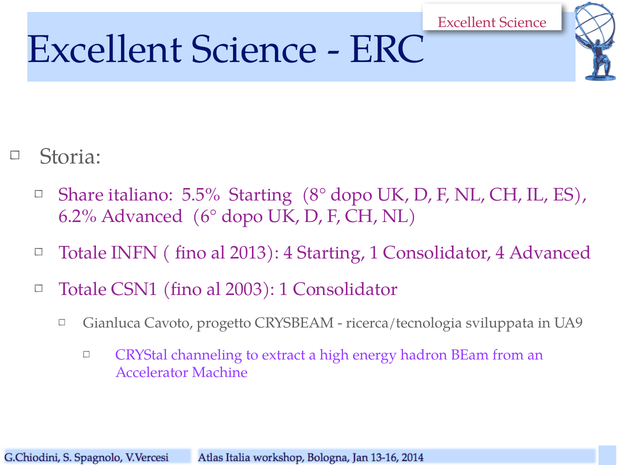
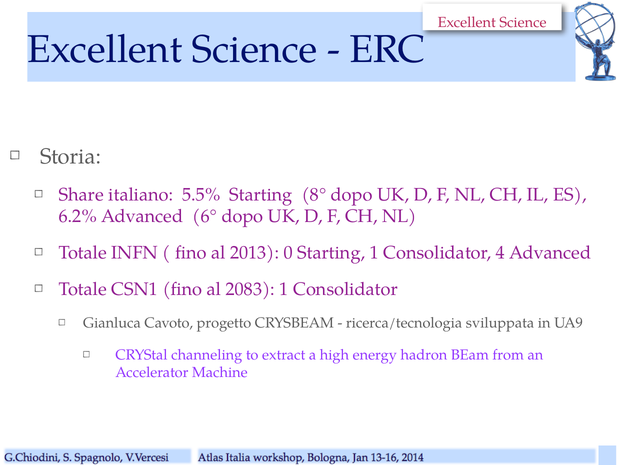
2013 4: 4 -> 0
2003: 2003 -> 2083
